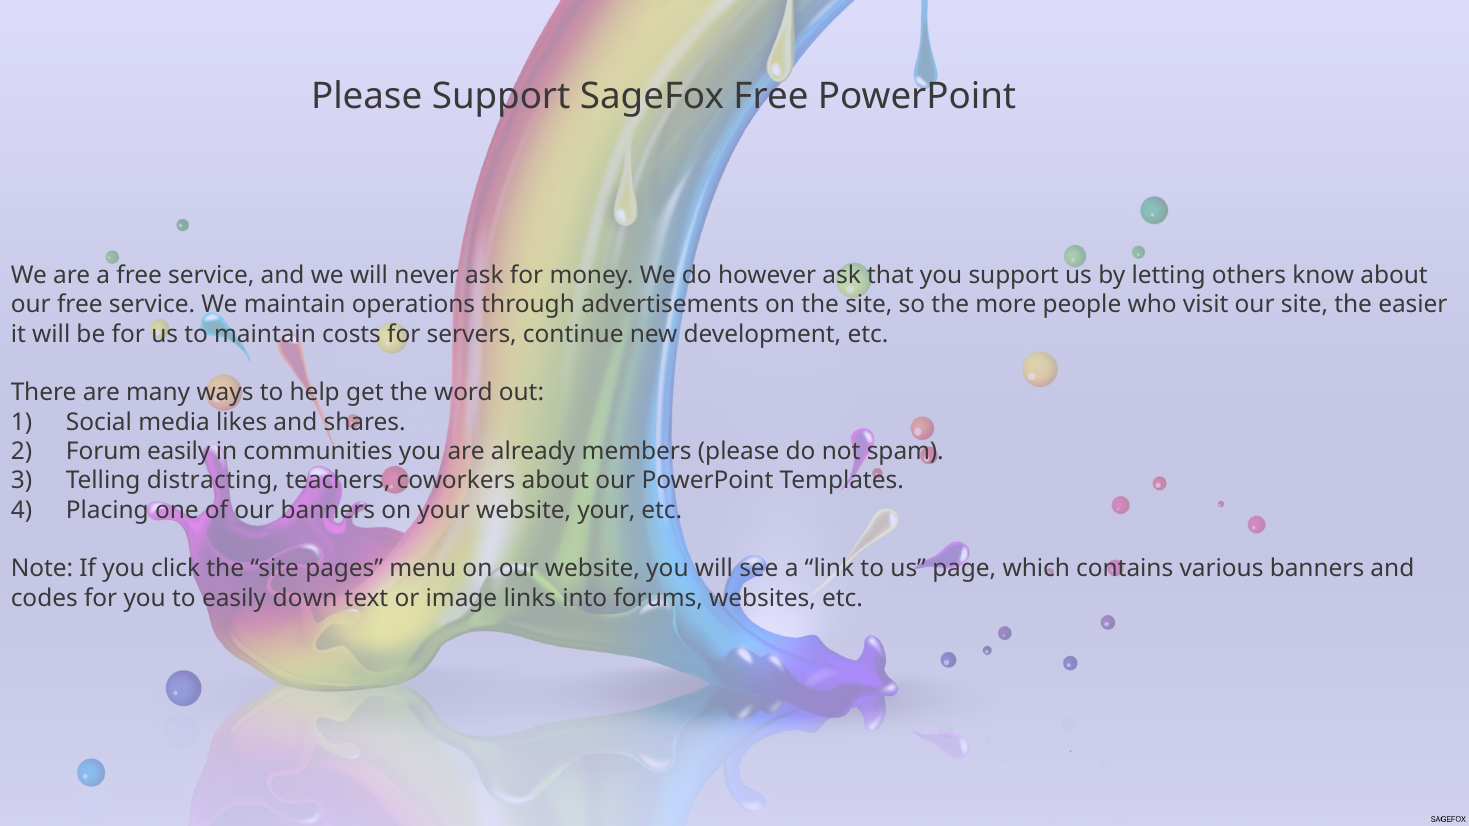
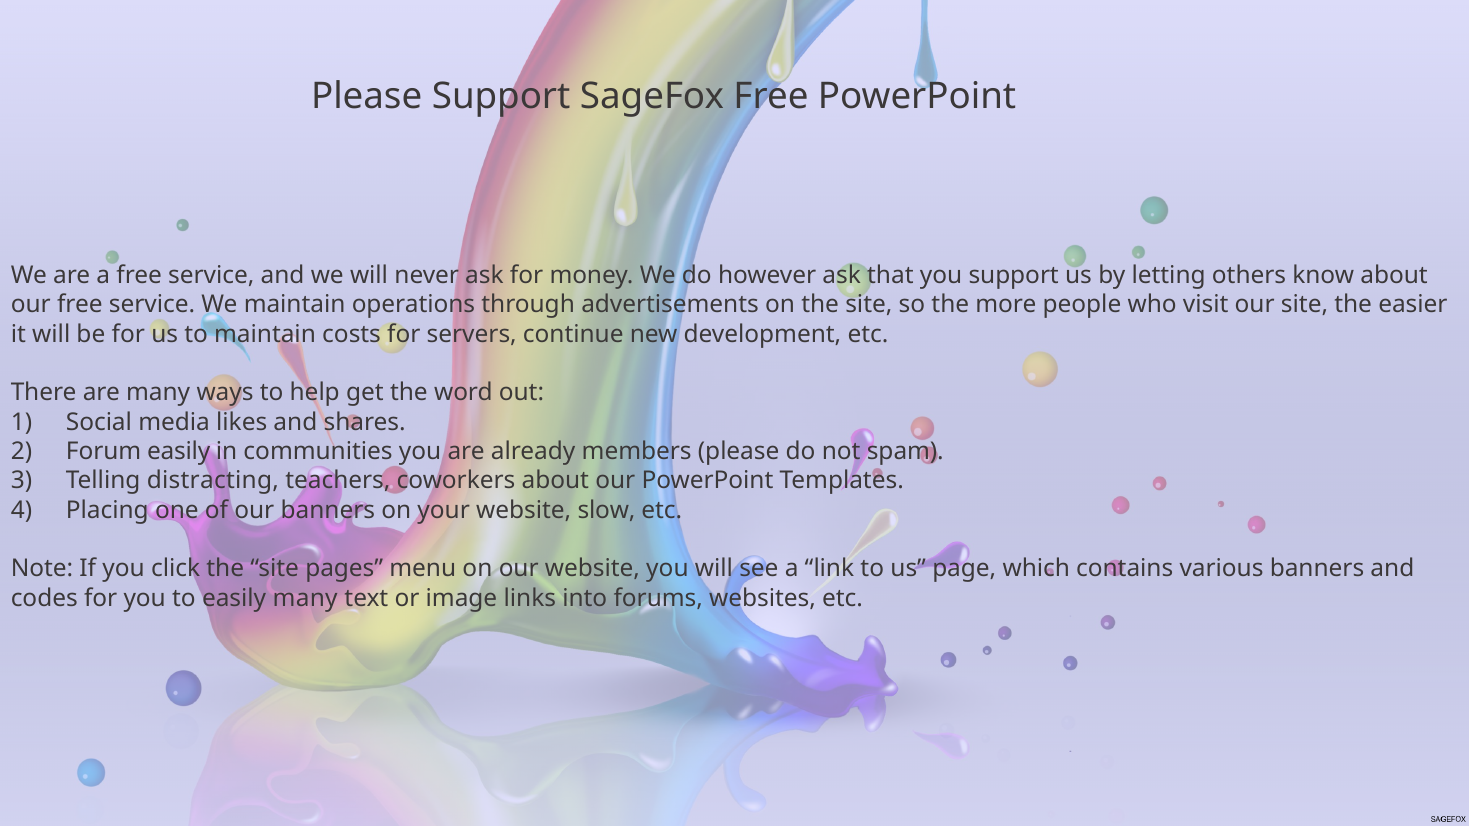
website your: your -> slow
easily down: down -> many
